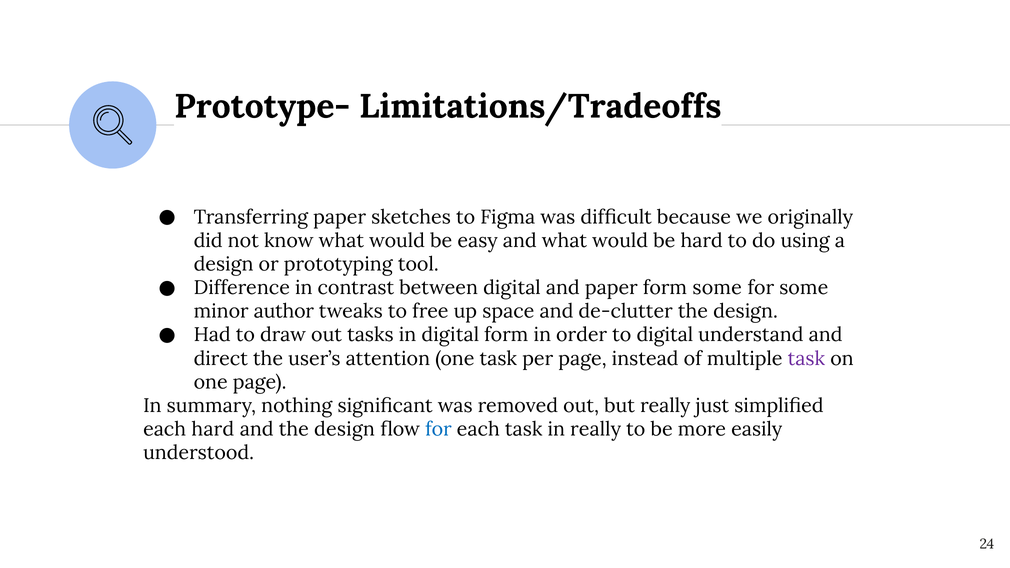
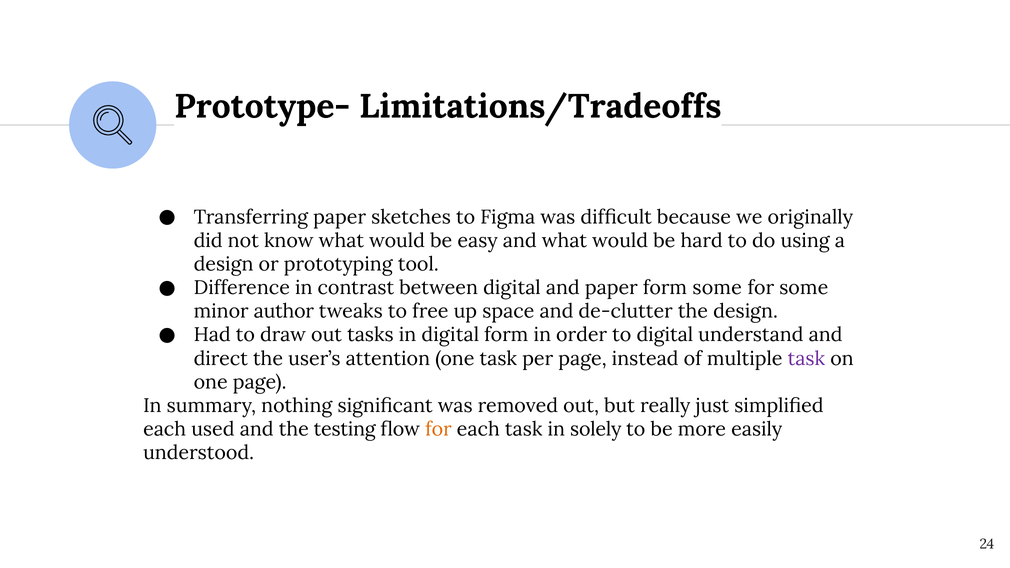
each hard: hard -> used
and the design: design -> testing
for at (438, 429) colour: blue -> orange
in really: really -> solely
